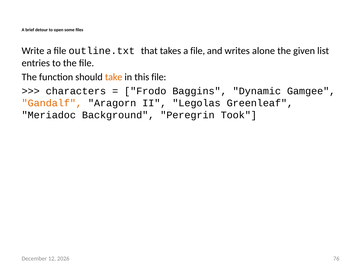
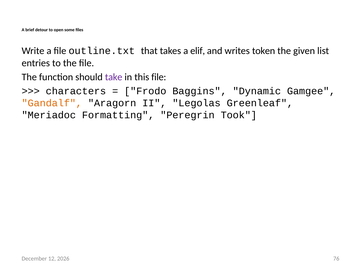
takes a file: file -> elif
alone: alone -> token
take colour: orange -> purple
Background: Background -> Formatting
